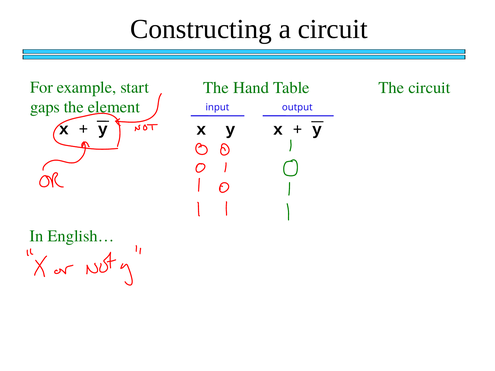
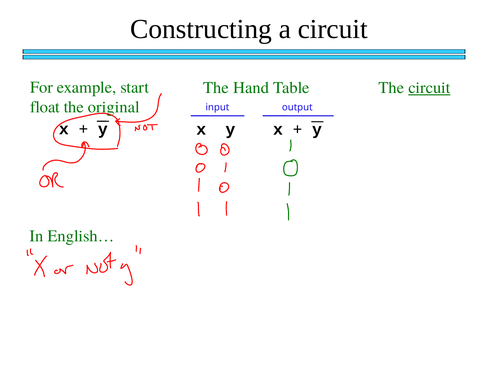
circuit at (429, 88) underline: none -> present
gaps: gaps -> float
element: element -> original
